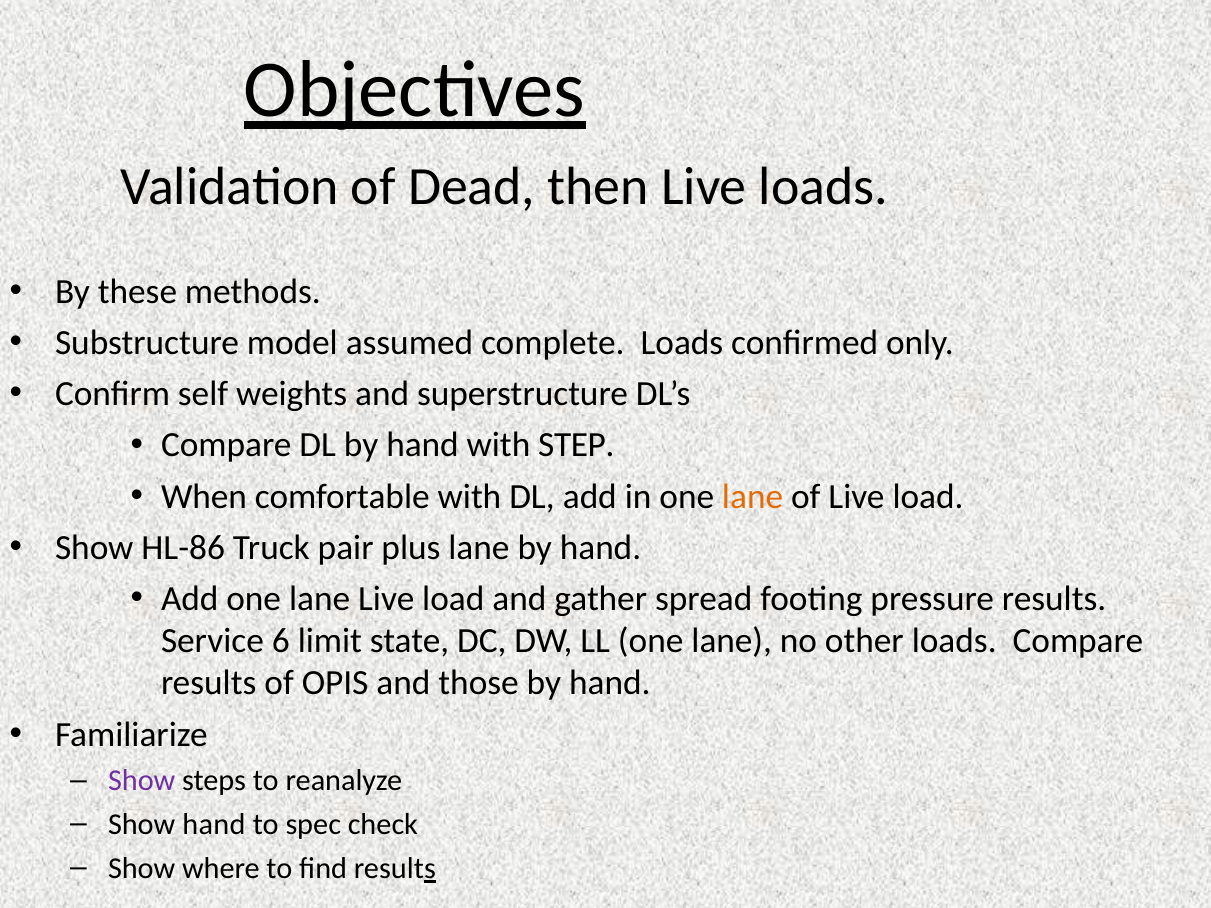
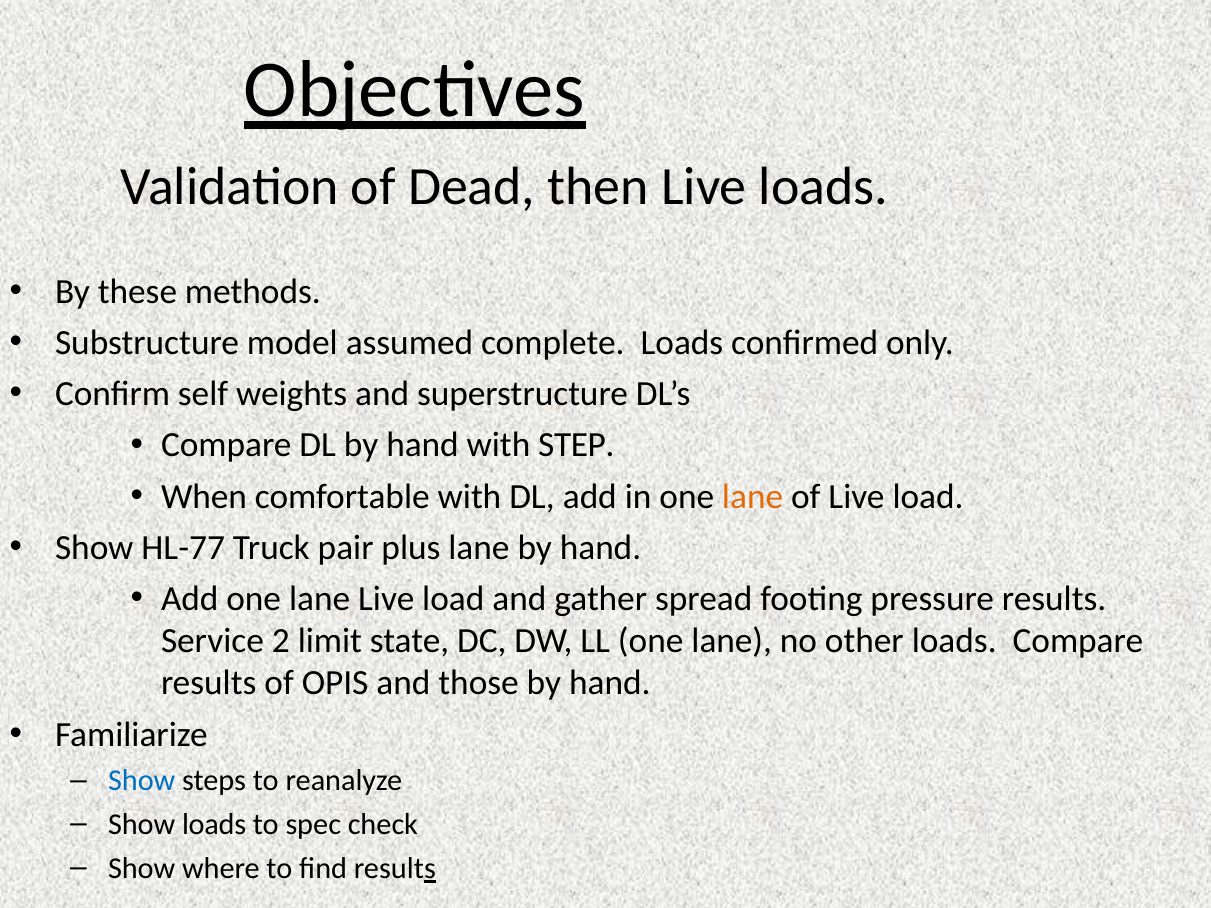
HL-86: HL-86 -> HL-77
6: 6 -> 2
Show at (142, 781) colour: purple -> blue
Show hand: hand -> loads
